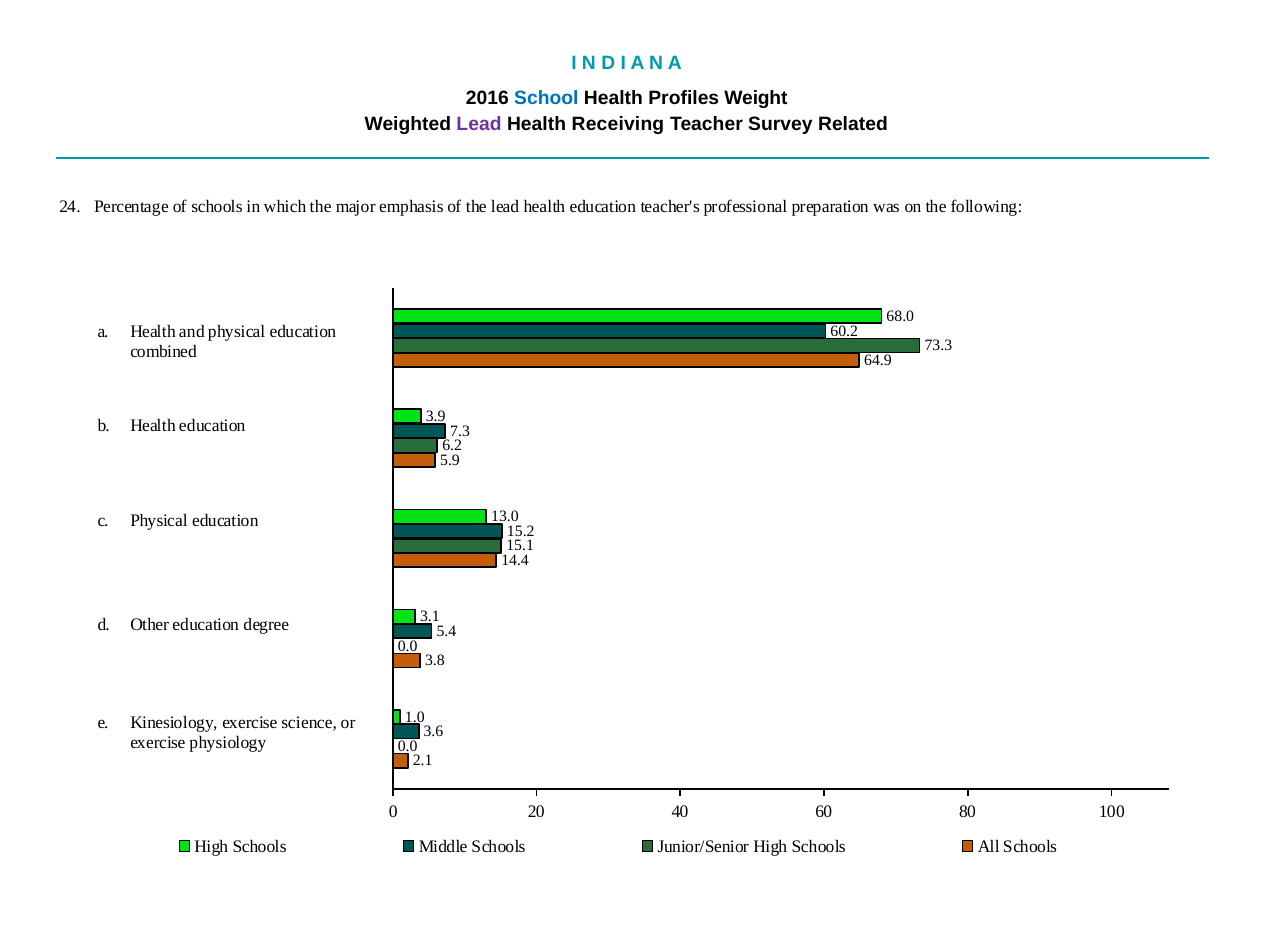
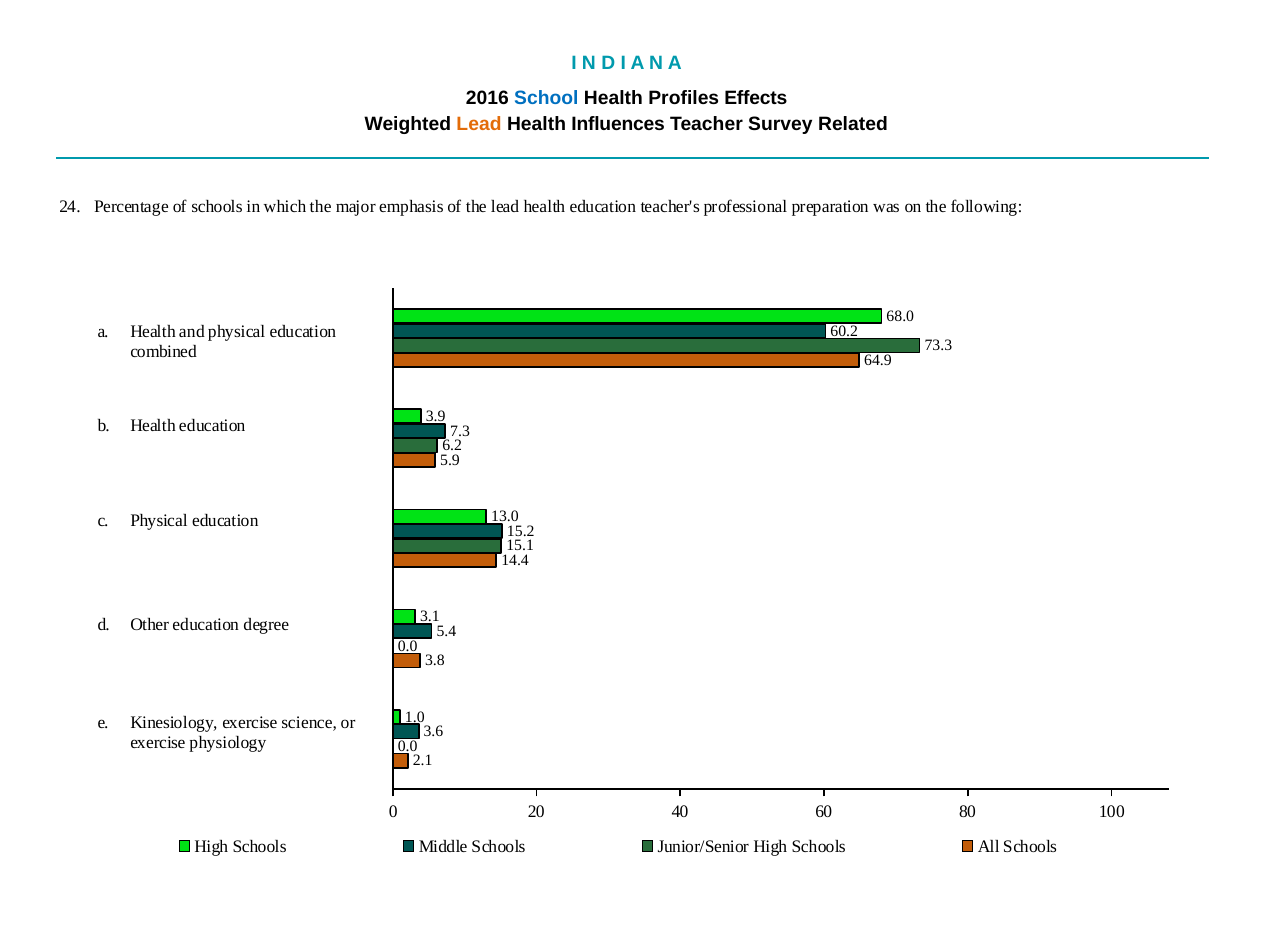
Weight: Weight -> Effects
Lead at (479, 124) colour: purple -> orange
Receiving: Receiving -> Influences
